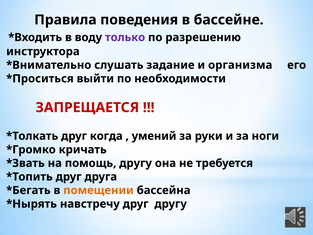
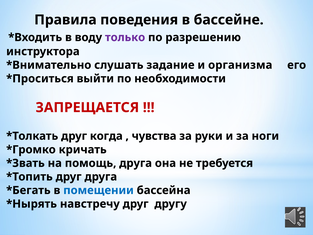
умений: умений -> чувства
помощь другу: другу -> друга
помещении colour: orange -> blue
